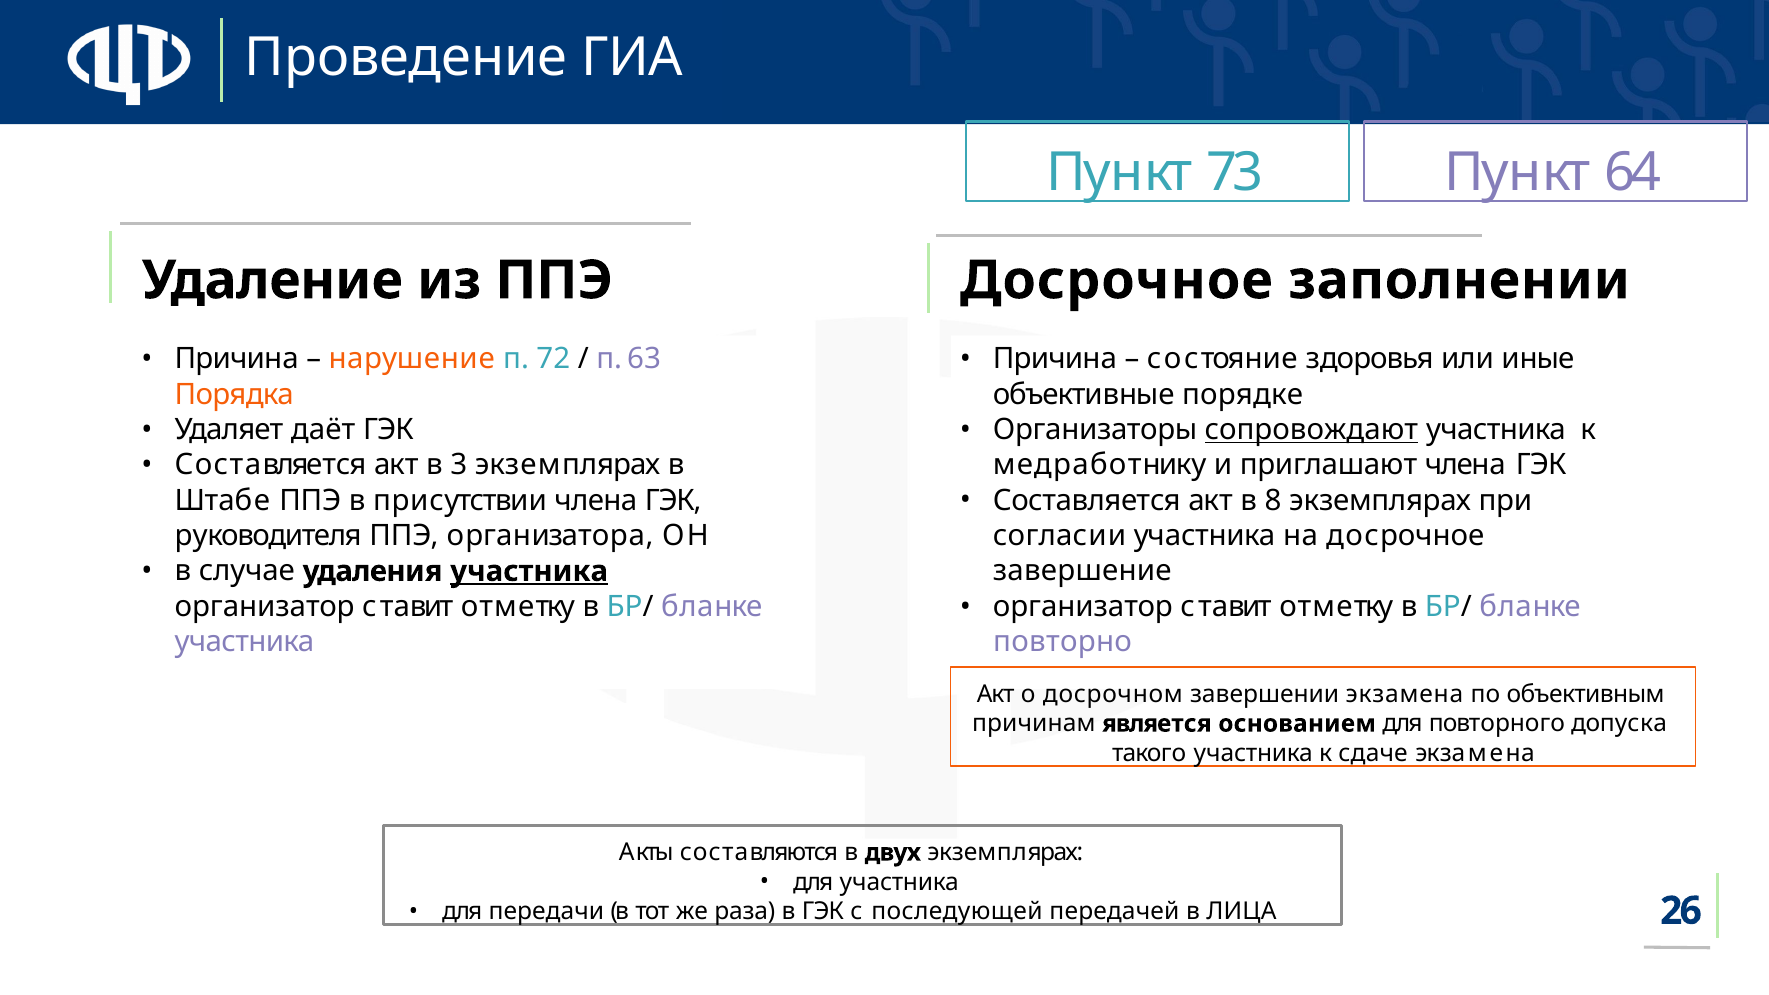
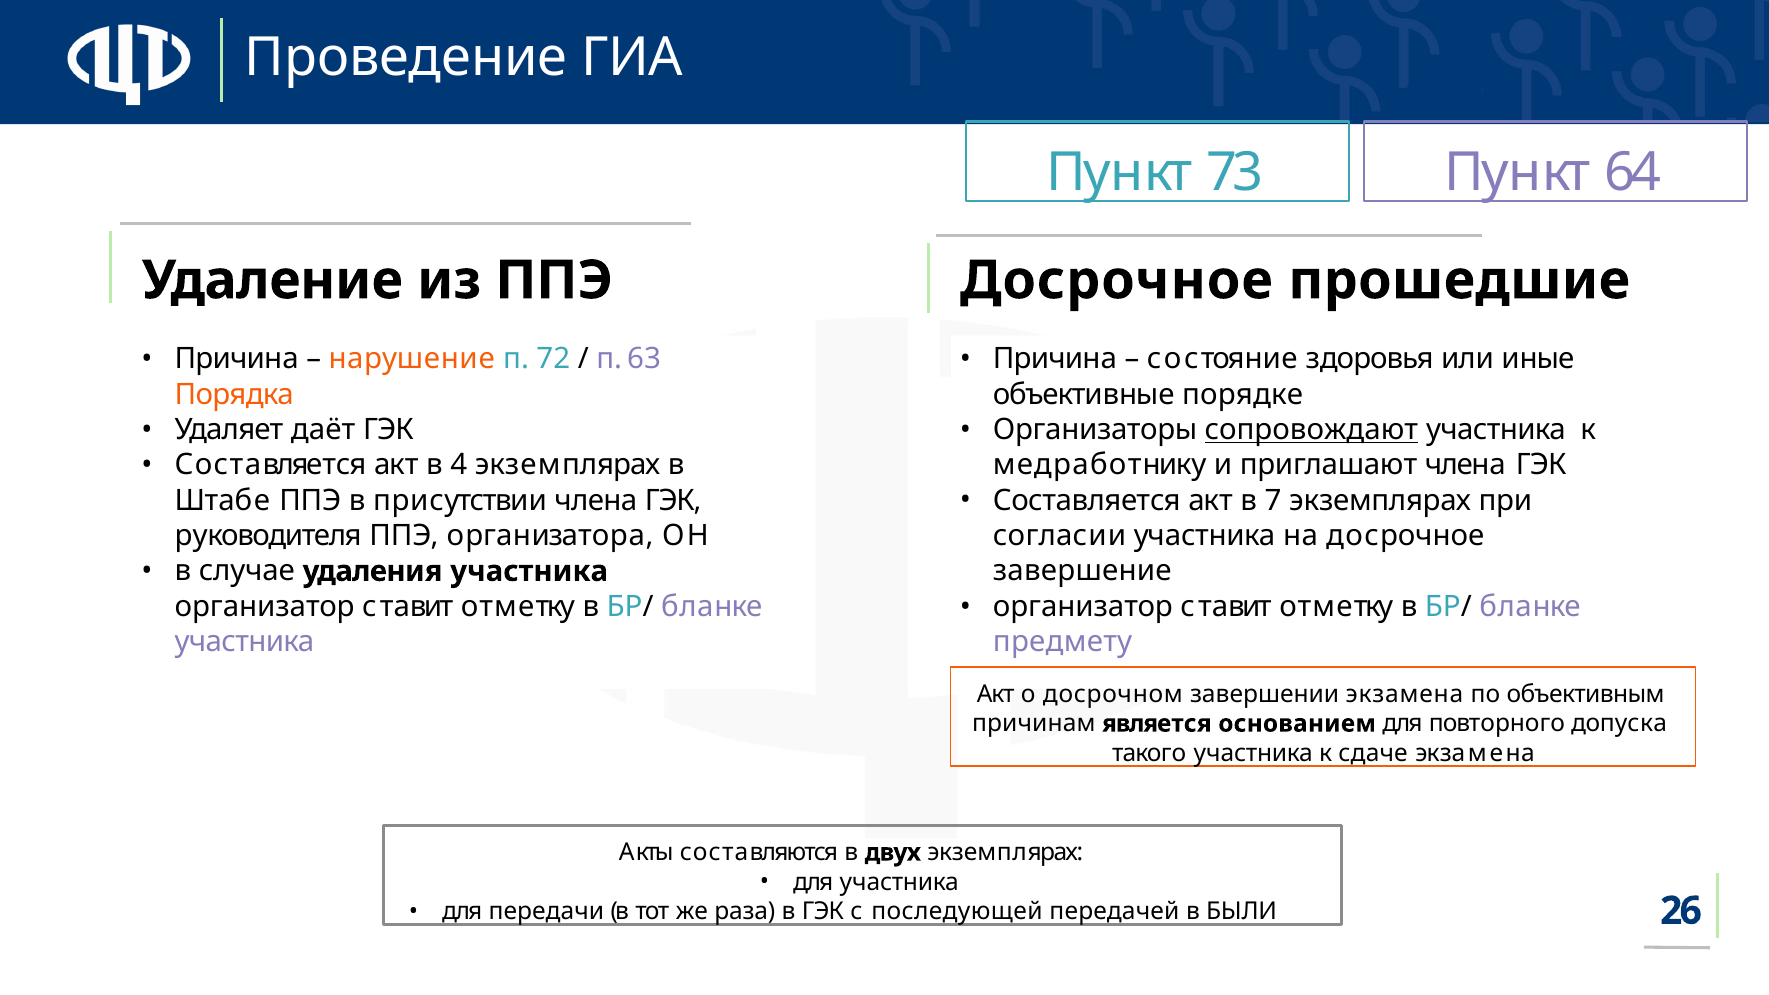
заполнении: заполнении -> прошедшие
3: 3 -> 4
8: 8 -> 7
участника at (529, 571) underline: present -> none
повторно: повторно -> предмету
ЛИЦА: ЛИЦА -> БЫЛИ
